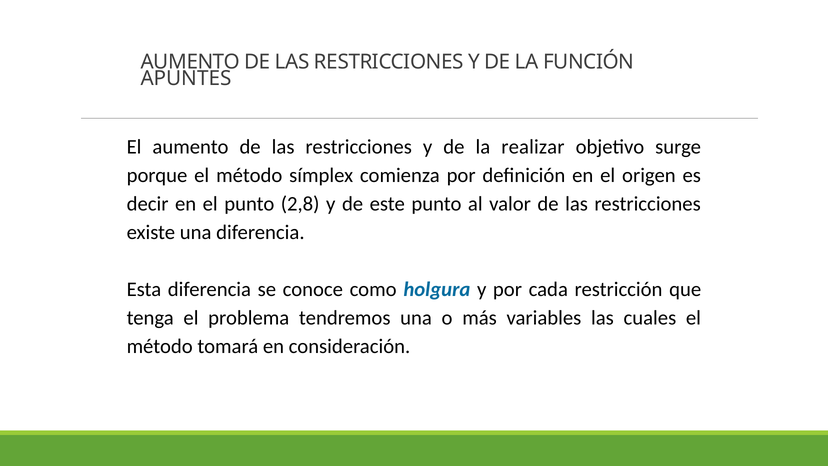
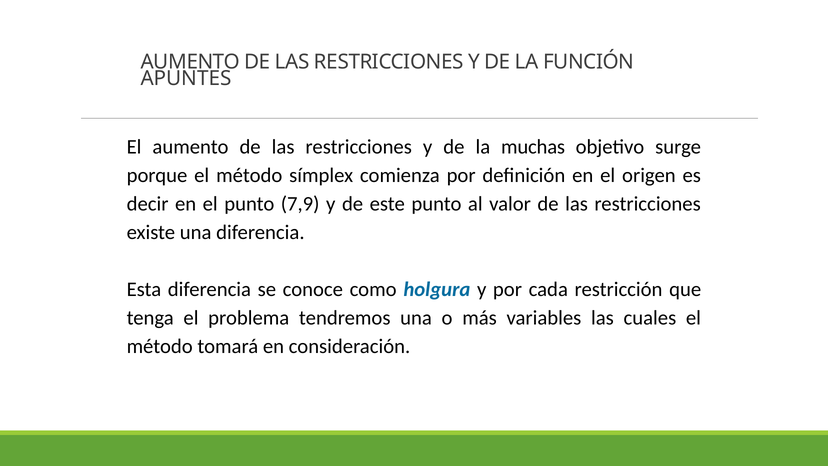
realizar: realizar -> muchas
2,8: 2,8 -> 7,9
